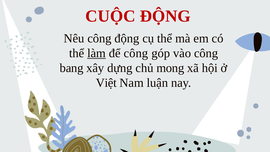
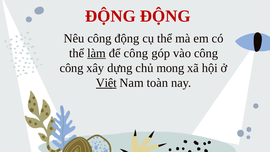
CUỘC at (110, 16): CUỘC -> ĐỘNG
bang at (72, 68): bang -> công
Việt underline: none -> present
luận: luận -> toàn
